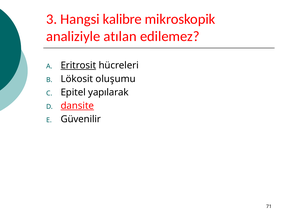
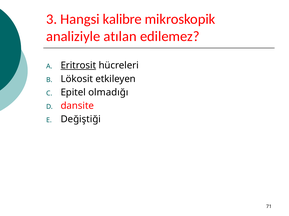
oluşumu: oluşumu -> etkileyen
yapılarak: yapılarak -> olmadığı
dansite underline: present -> none
Güvenilir: Güvenilir -> Değiştiği
